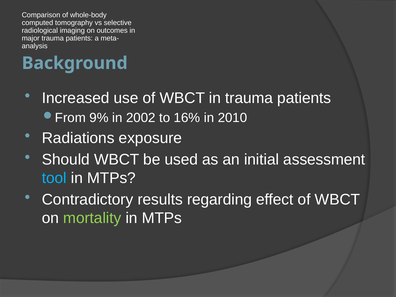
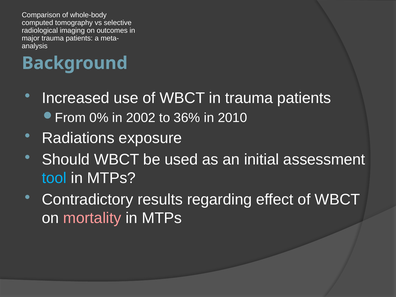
9%: 9% -> 0%
16%: 16% -> 36%
mortality colour: light green -> pink
